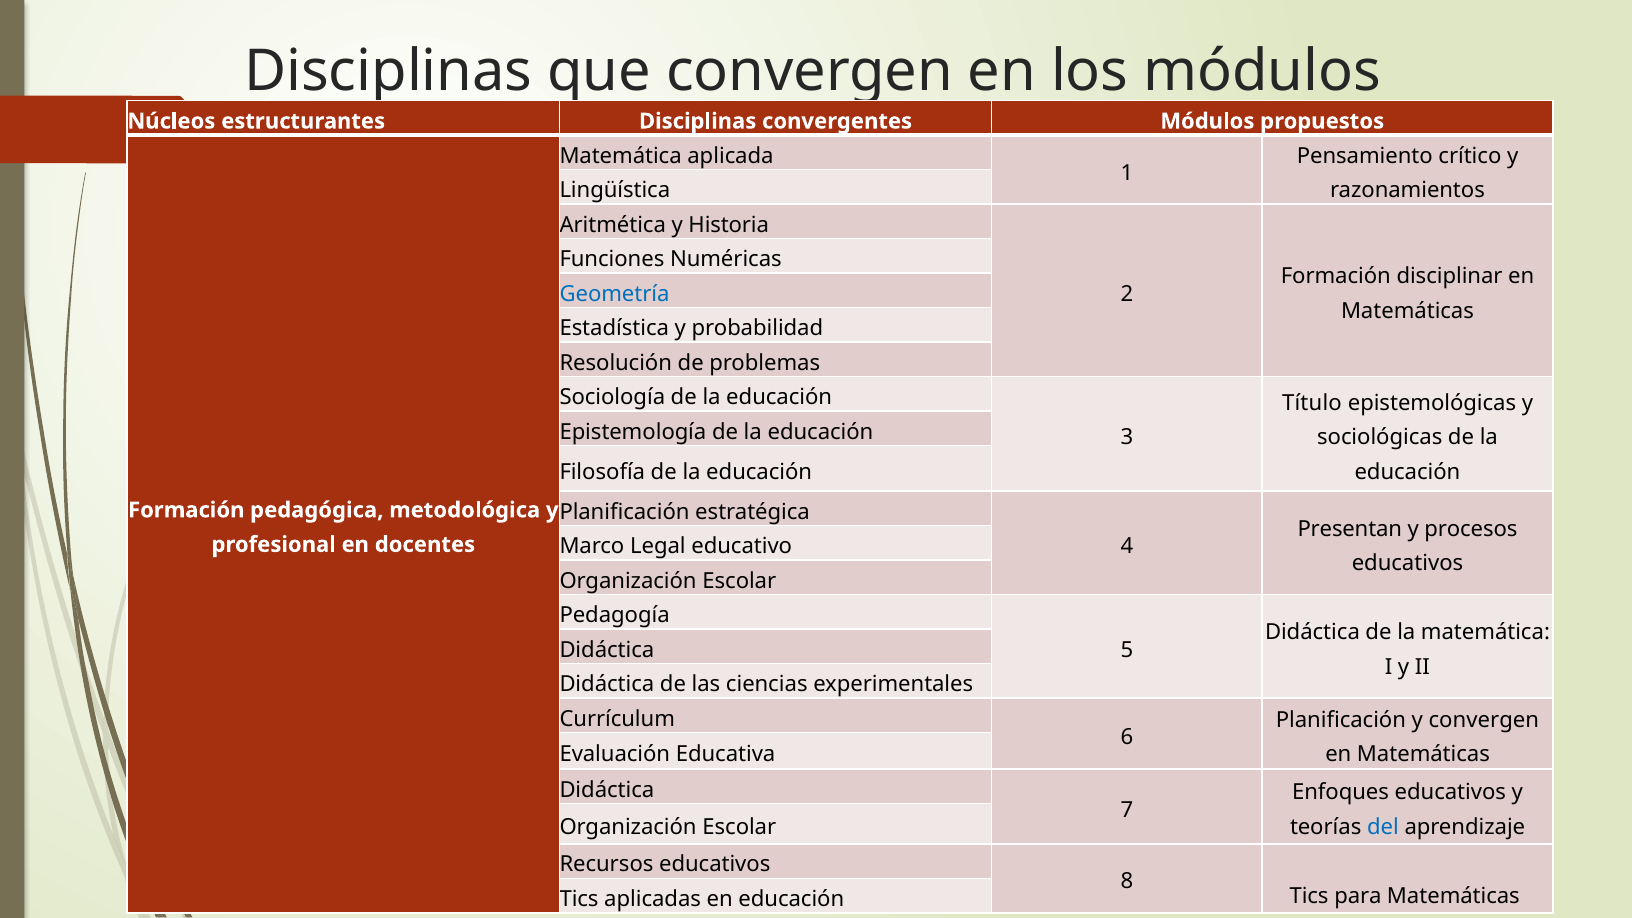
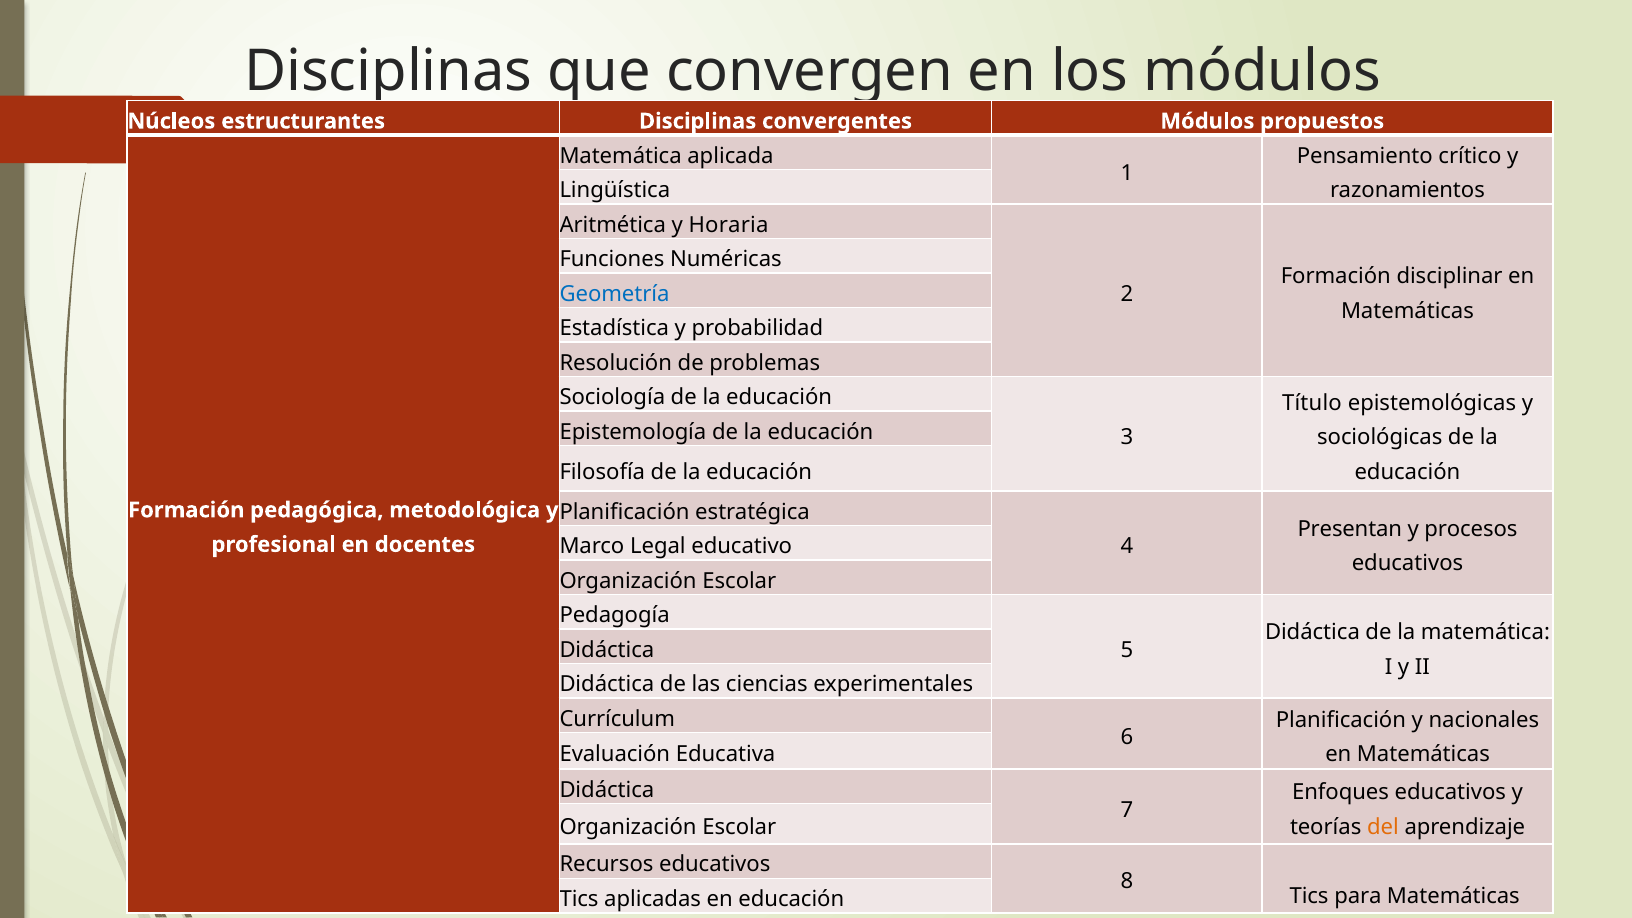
Historia: Historia -> Horaria
y convergen: convergen -> nacionales
del colour: blue -> orange
